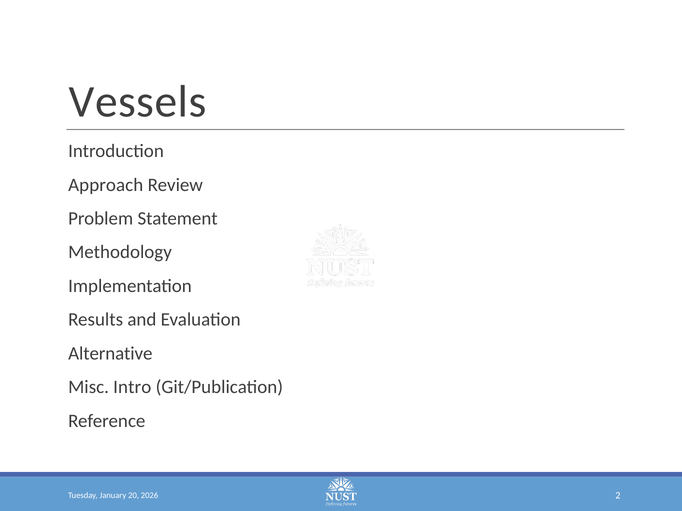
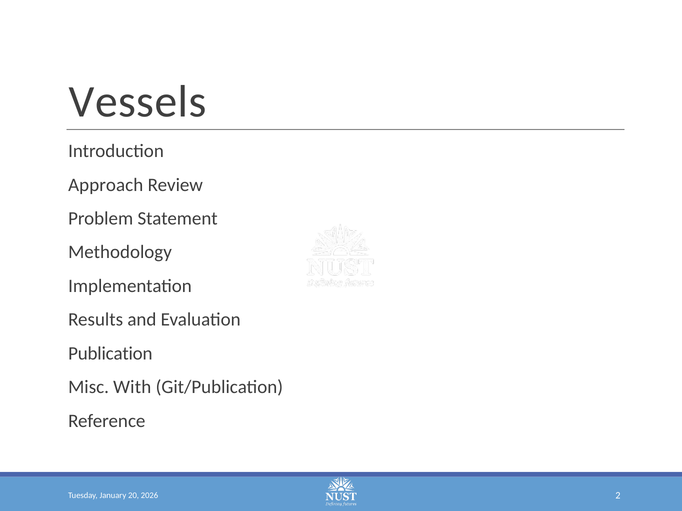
Alternative: Alternative -> Publication
Intro: Intro -> With
